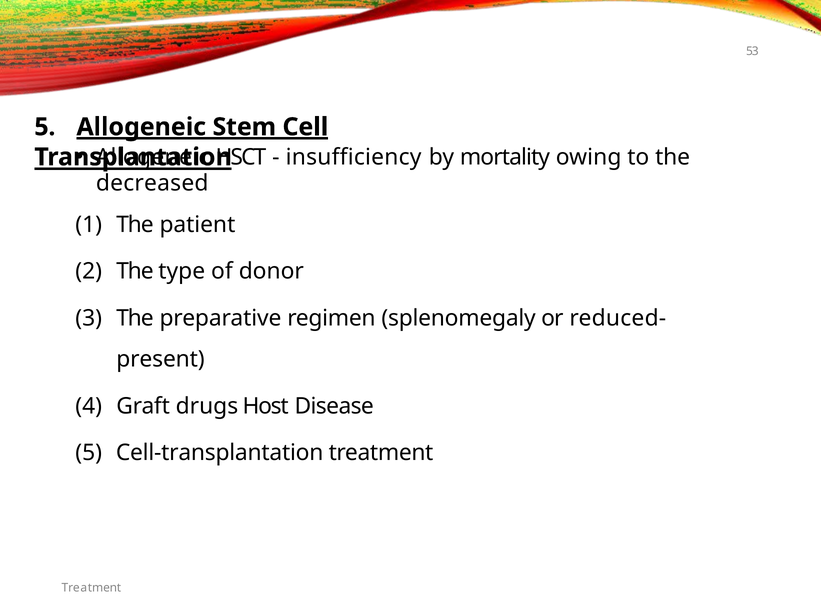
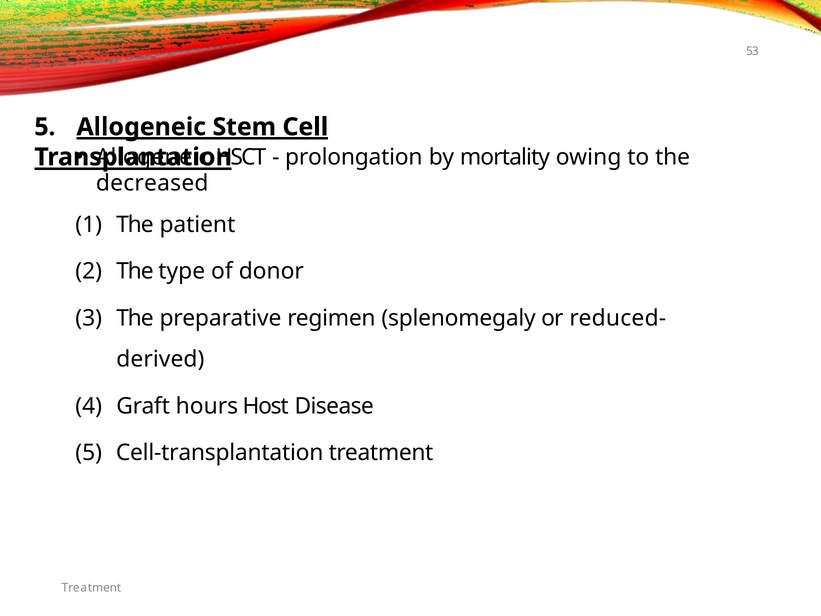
insufficiency: insufficiency -> prolongation
present: present -> derived
drugs: drugs -> hours
